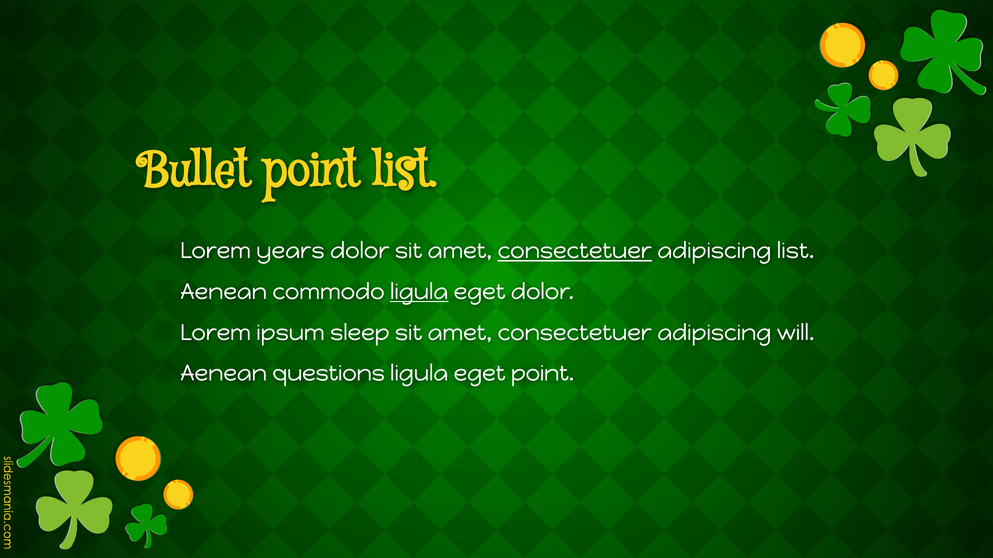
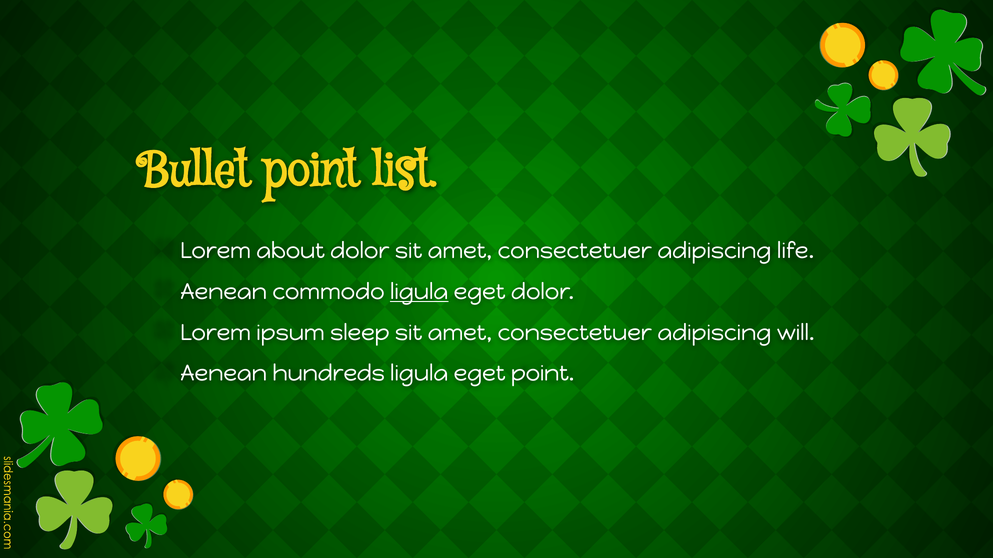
years: years -> about
consectetuer at (575, 251) underline: present -> none
adipiscing list: list -> life
questions: questions -> hundreds
